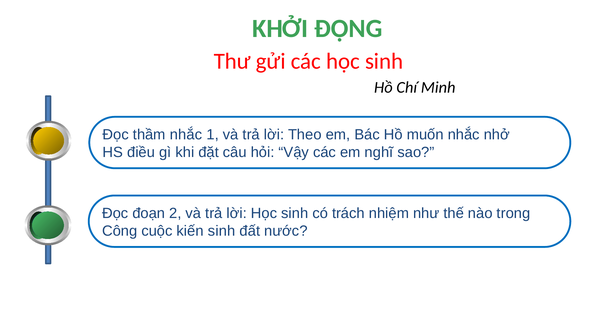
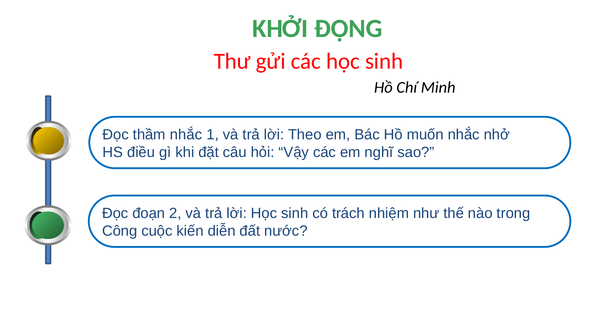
kiến sinh: sinh -> diễn
